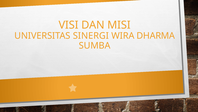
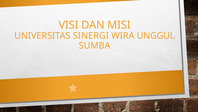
DHARMA: DHARMA -> UNGGUL
